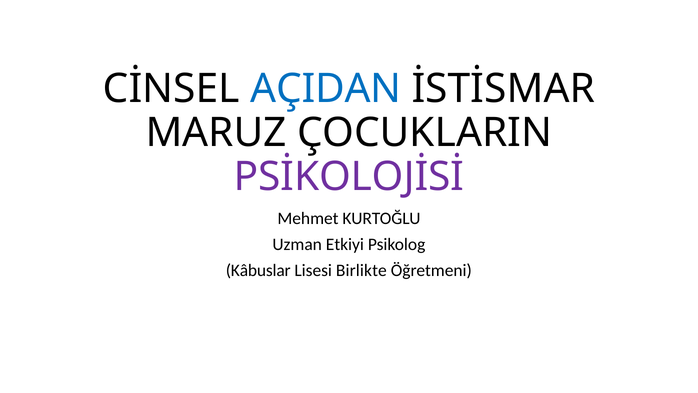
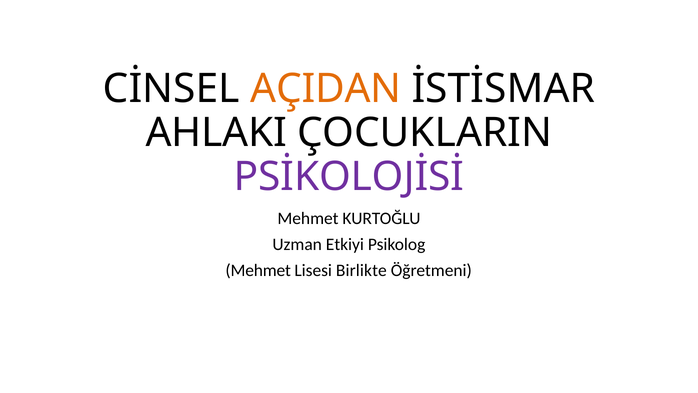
AÇIDAN colour: blue -> orange
MARUZ: MARUZ -> AHLAKI
Kâbuslar at (258, 270): Kâbuslar -> Mehmet
